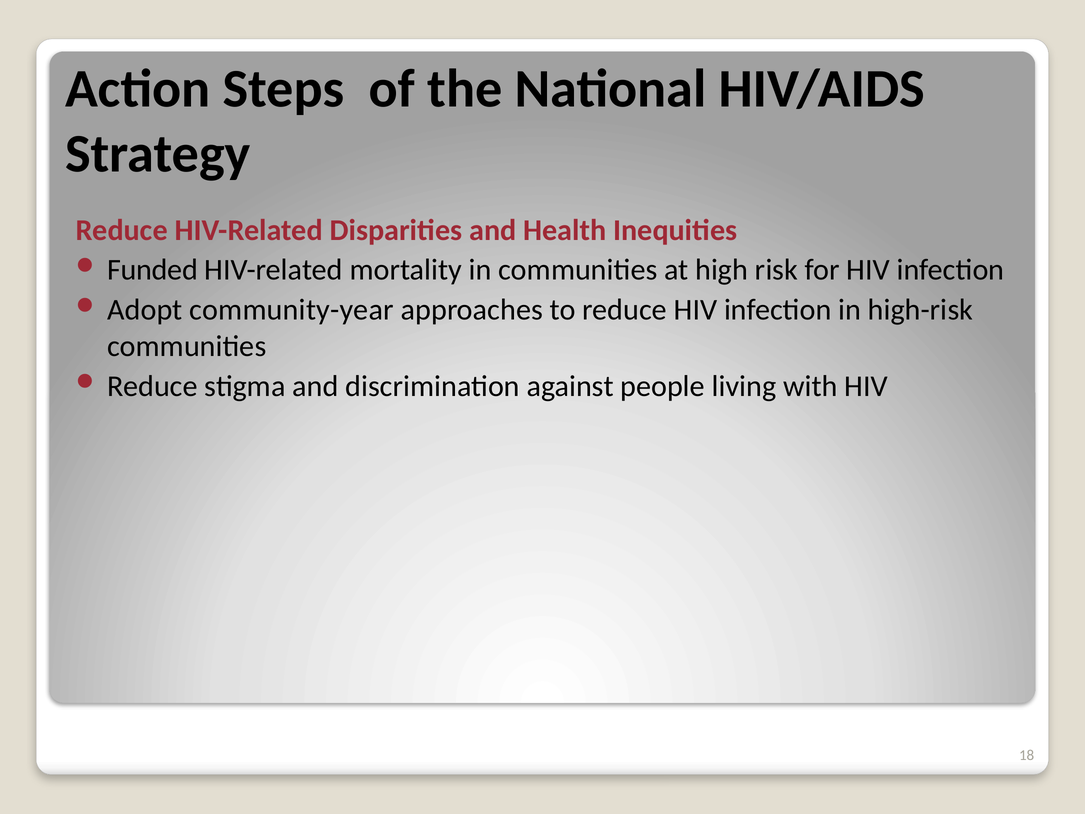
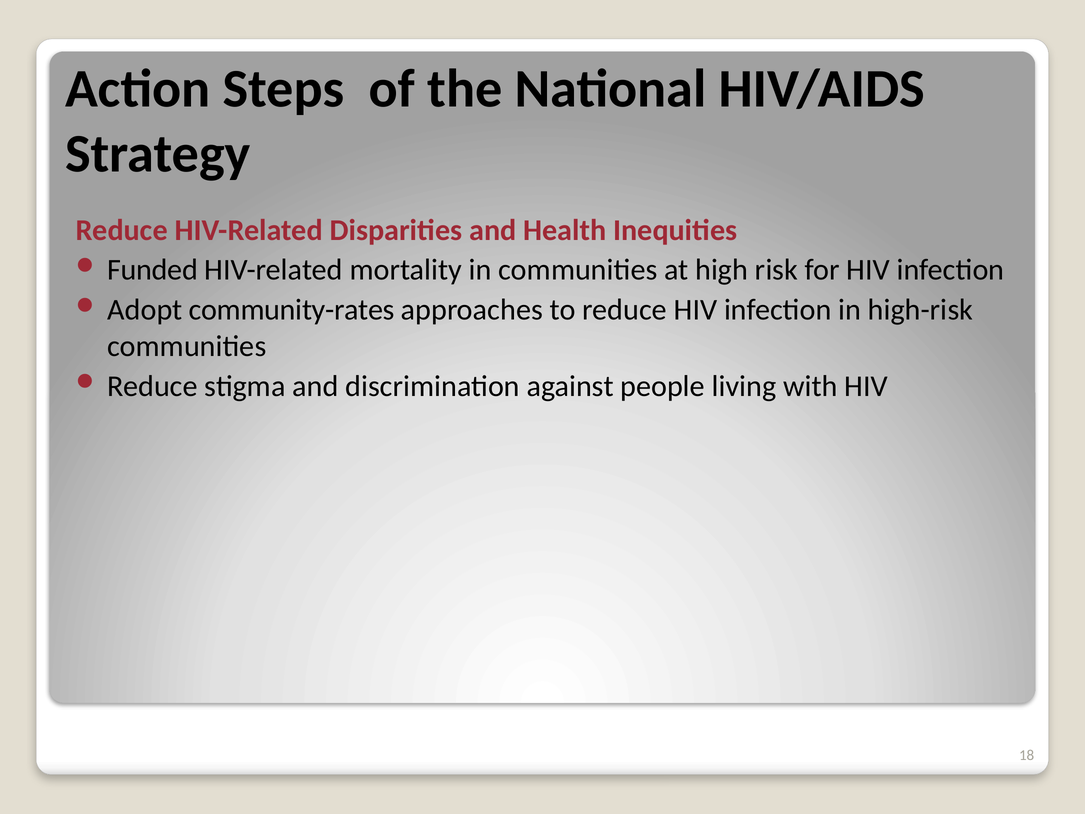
community-year: community-year -> community-rates
